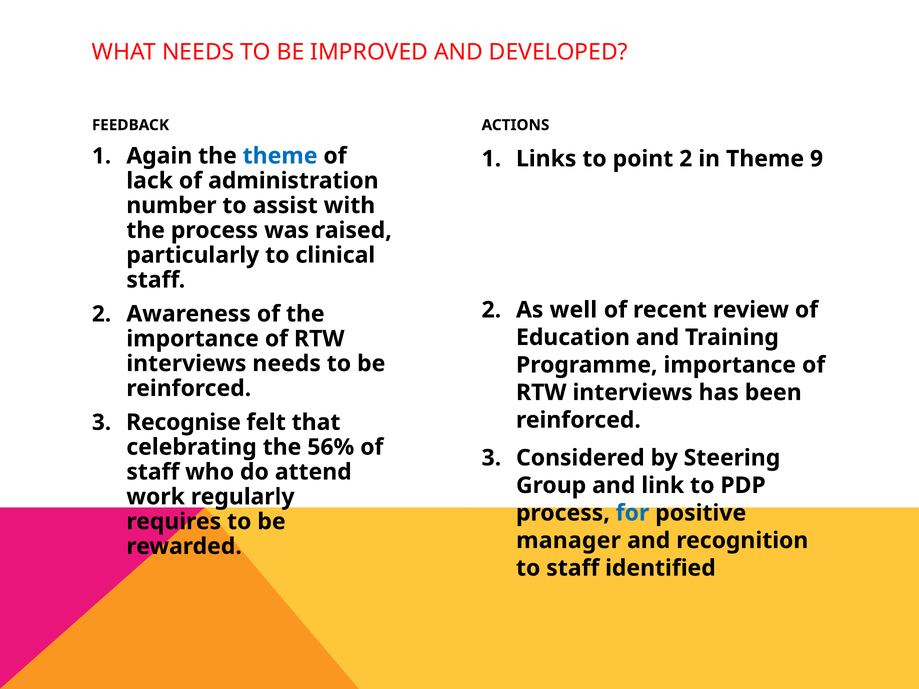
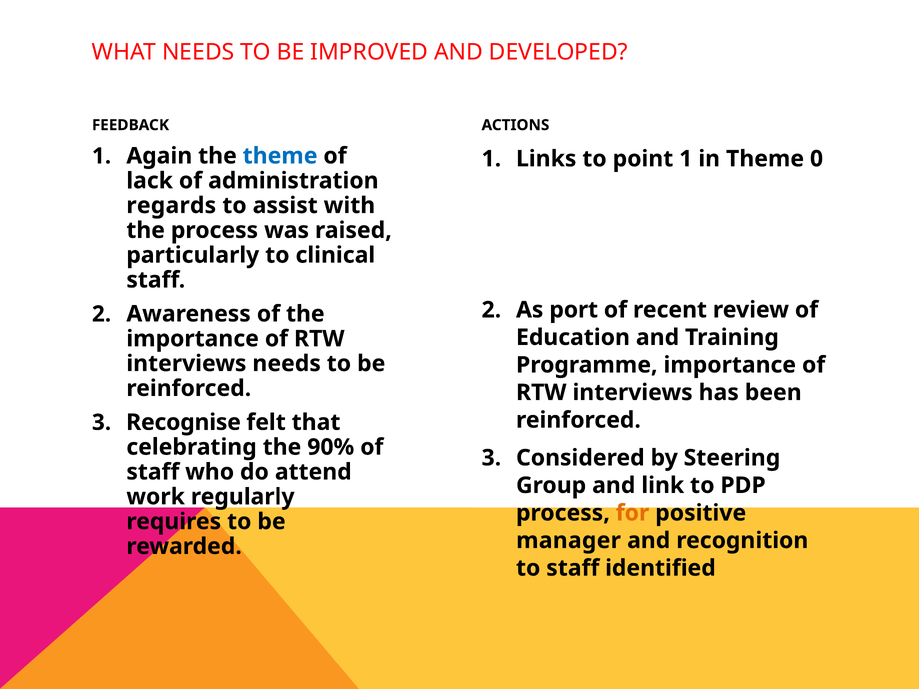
point 2: 2 -> 1
9: 9 -> 0
number: number -> regards
well: well -> port
56%: 56% -> 90%
for colour: blue -> orange
